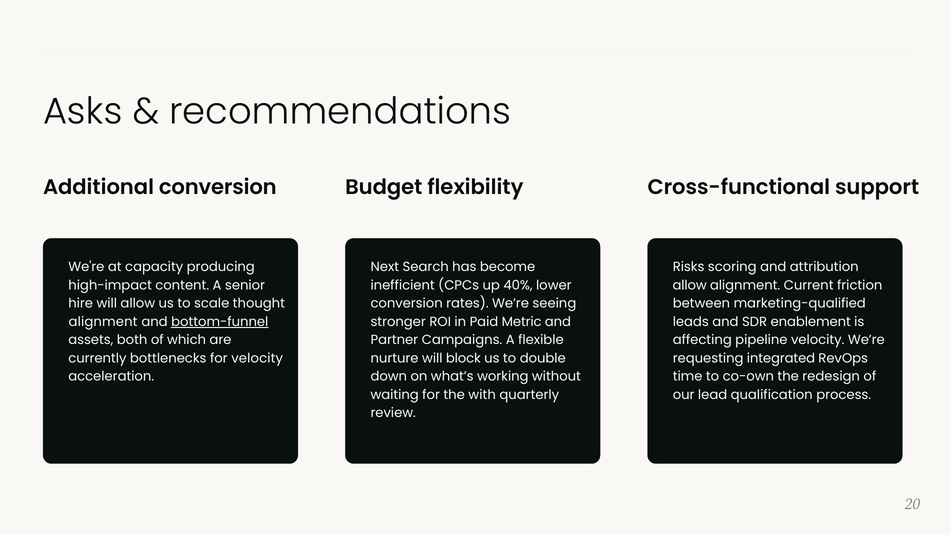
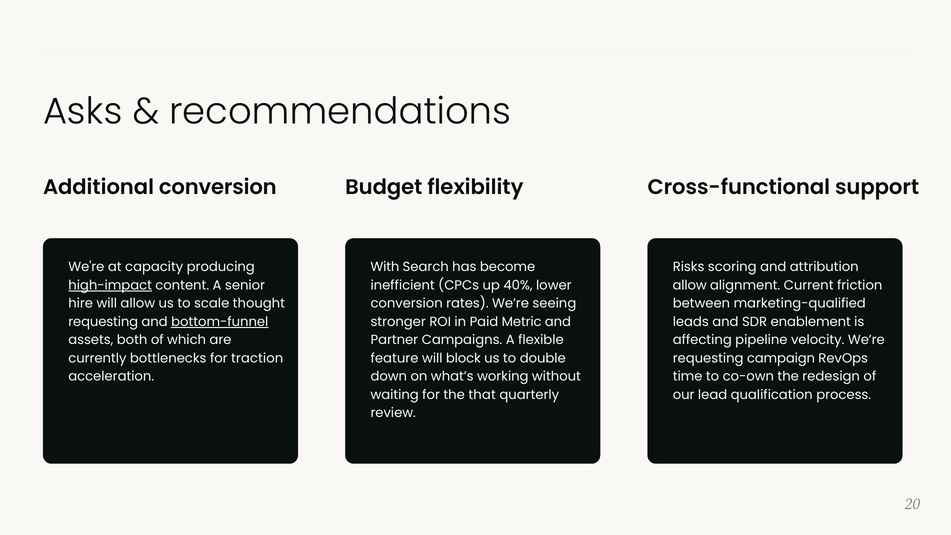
Next: Next -> With
high-impact underline: none -> present
alignment at (103, 322): alignment -> requesting
for velocity: velocity -> traction
nurture: nurture -> feature
integrated: integrated -> campaign
with: with -> that
